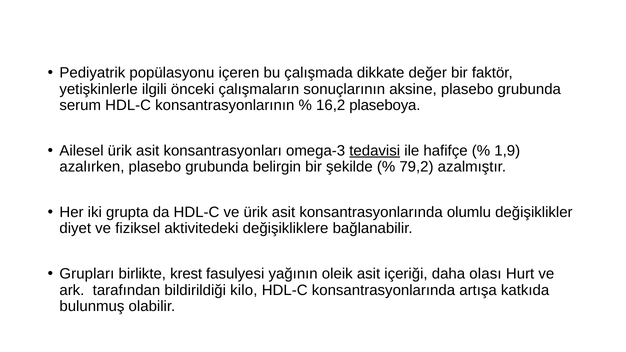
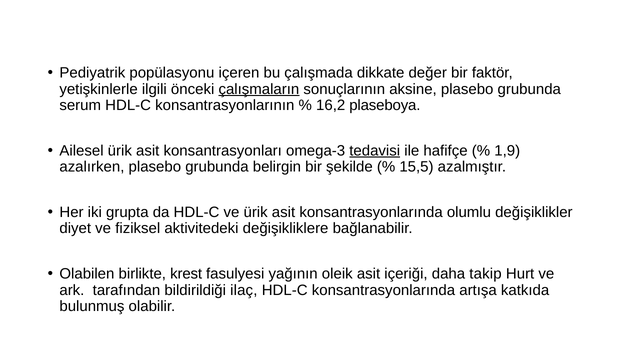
çalışmaların underline: none -> present
79,2: 79,2 -> 15,5
Grupları: Grupları -> Olabilen
olası: olası -> takip
kilo: kilo -> ilaç
